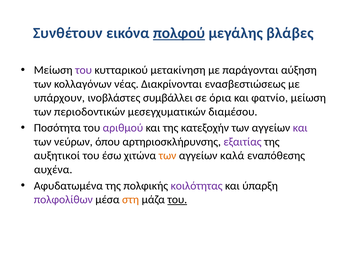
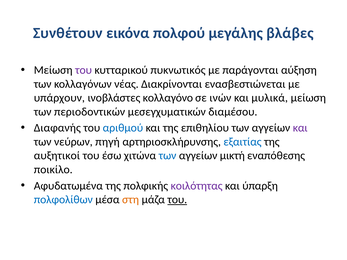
πολφού underline: present -> none
μετακίνηση: μετακίνηση -> πυκνωτικός
ενασβεστιώσεως: ενασβεστιώσεως -> ενασβεστιώνεται
συμβάλλει: συμβάλλει -> κολλαγόνο
όρια: όρια -> ινών
φατνίο: φατνίο -> μυλικά
Ποσότητα: Ποσότητα -> Διαφανής
αριθμού colour: purple -> blue
κατεξοχήν: κατεξοχήν -> επιθηλίου
όπου: όπου -> πηγή
εξαιτίας colour: purple -> blue
των at (168, 156) colour: orange -> blue
καλά: καλά -> μικτή
αυχένα: αυχένα -> ποικίλο
πολφολίθων colour: purple -> blue
